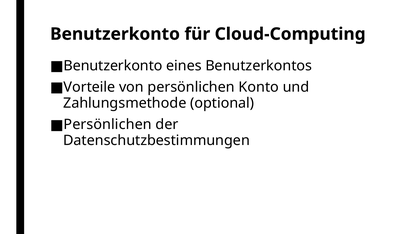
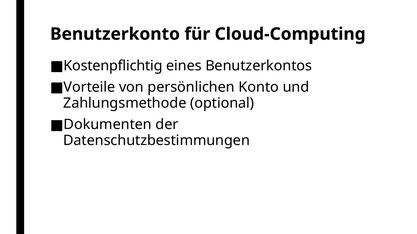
Benutzerkonto at (113, 66): Benutzerkonto -> Kostenpflichtig
Persönlichen at (108, 125): Persönlichen -> Dokumenten
